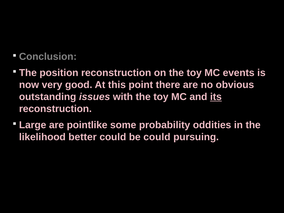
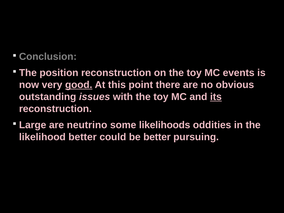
good underline: none -> present
pointlike: pointlike -> neutrino
probability: probability -> likelihoods
be could: could -> better
